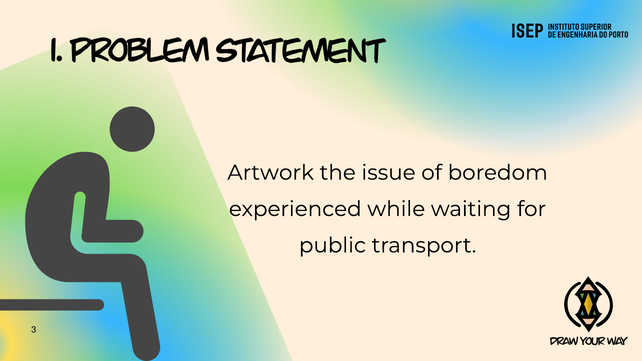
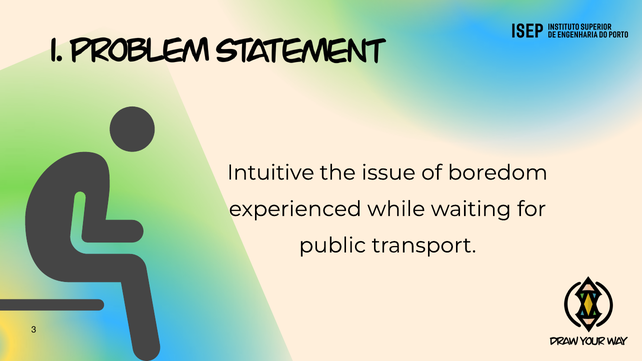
Artwork: Artwork -> Intuitive
